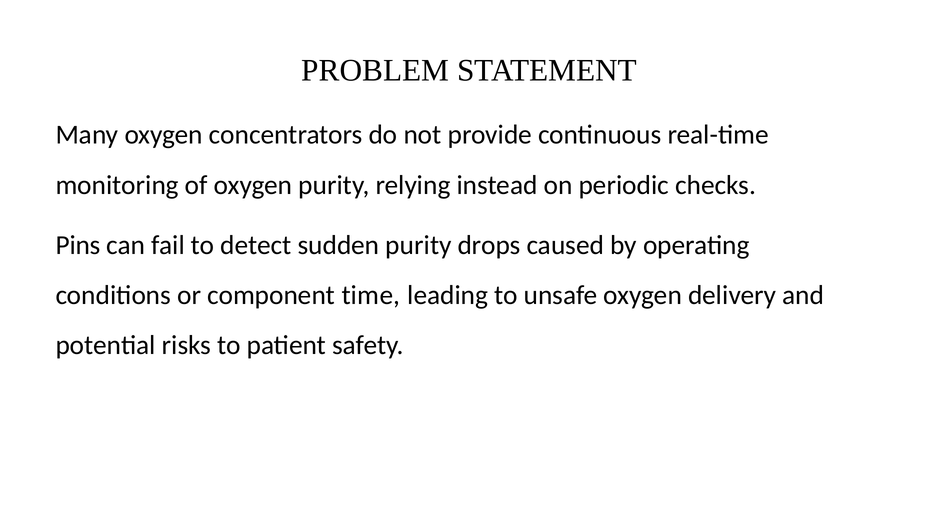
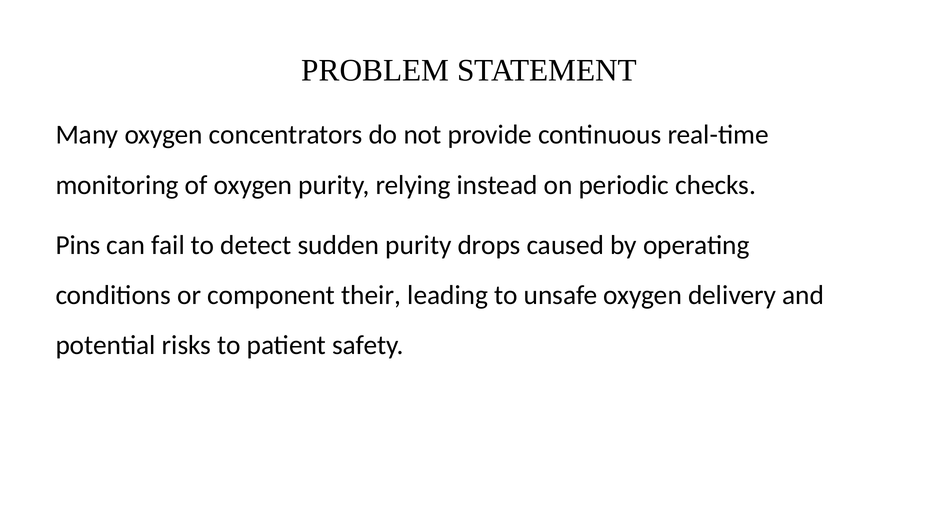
time: time -> their
